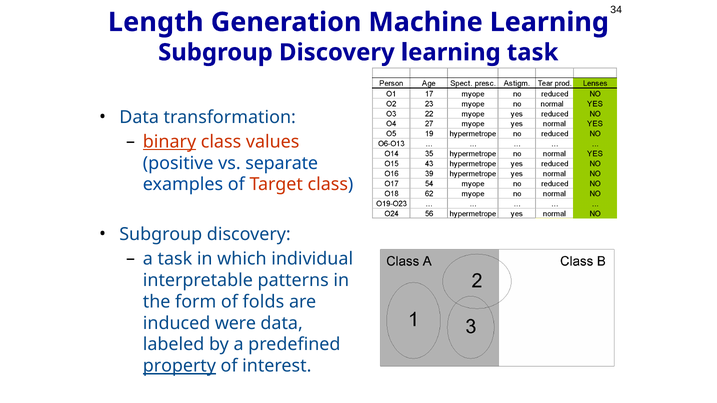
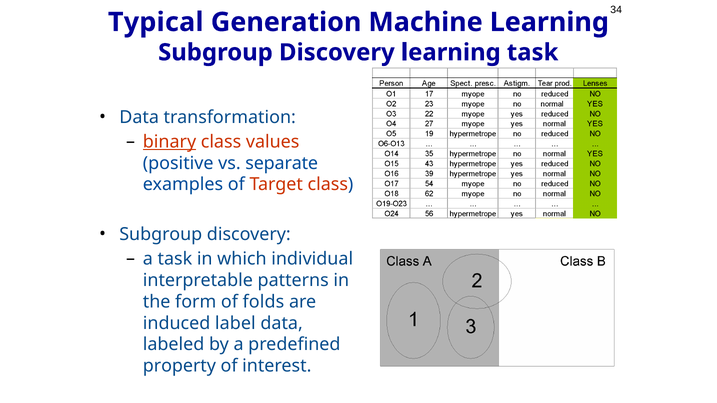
Length: Length -> Typical
were: were -> label
property underline: present -> none
